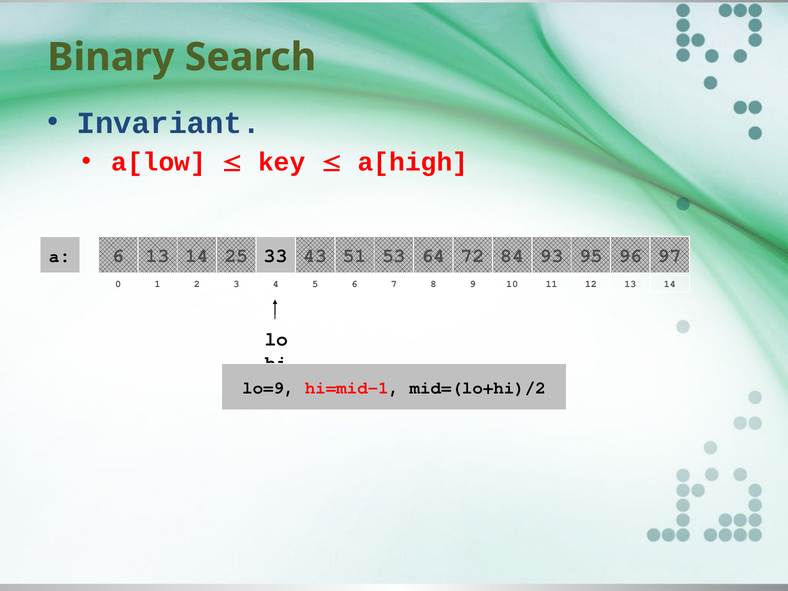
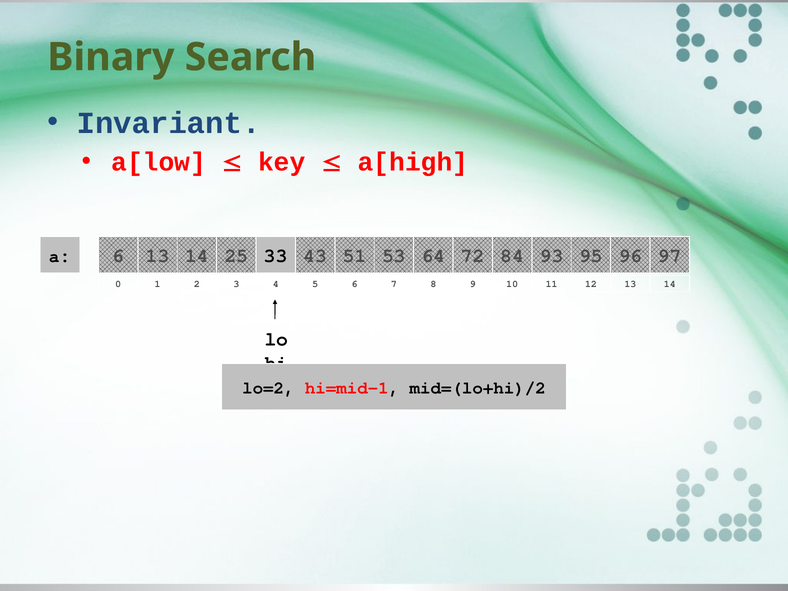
lo=9: lo=9 -> lo=2
